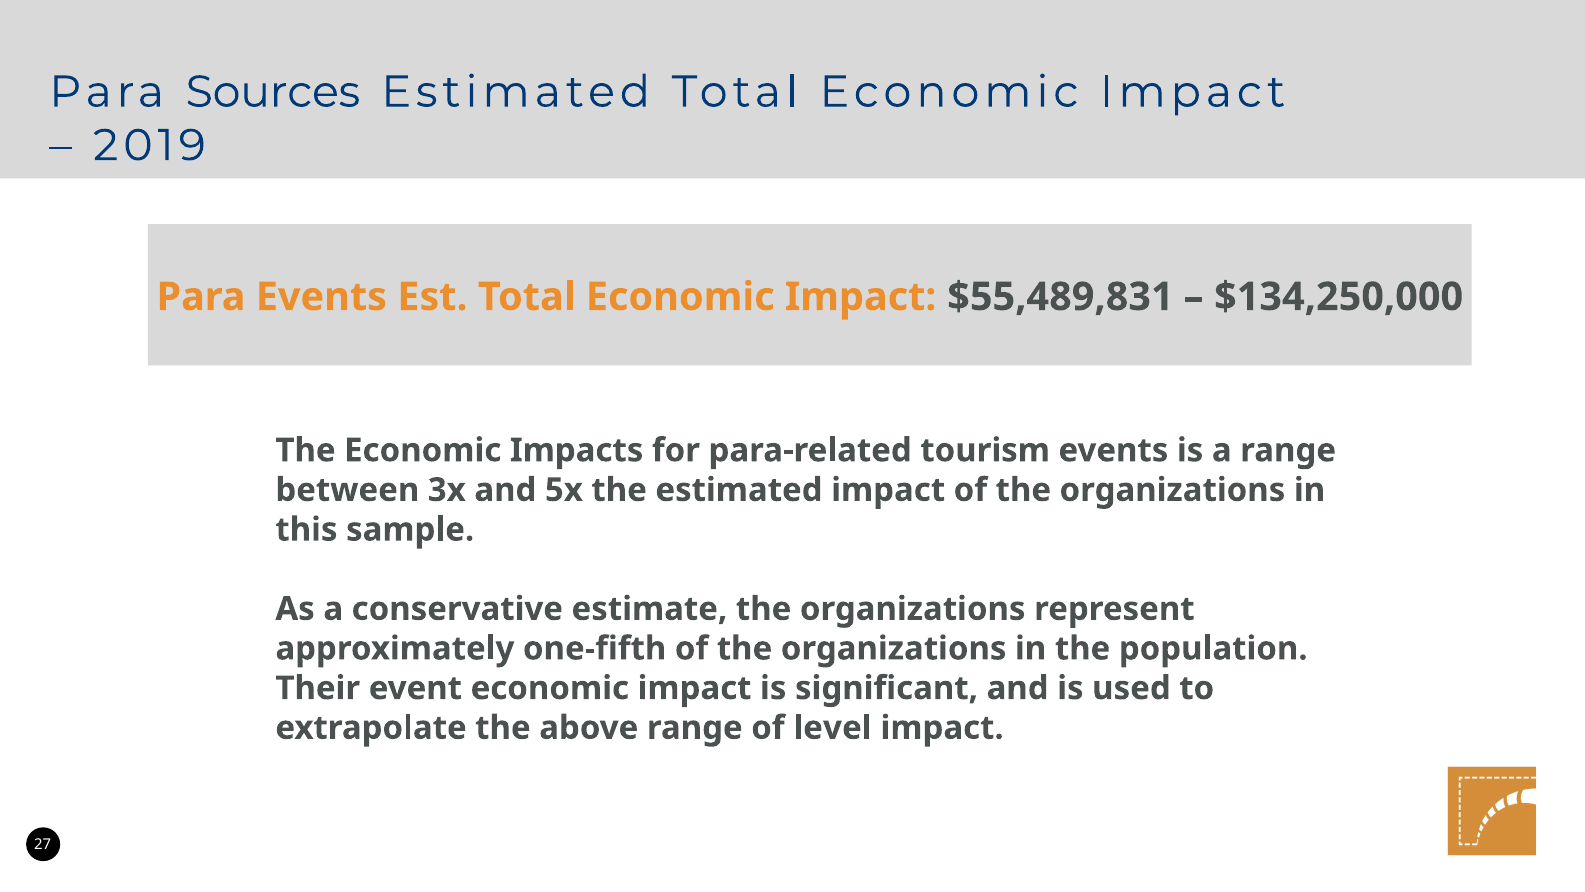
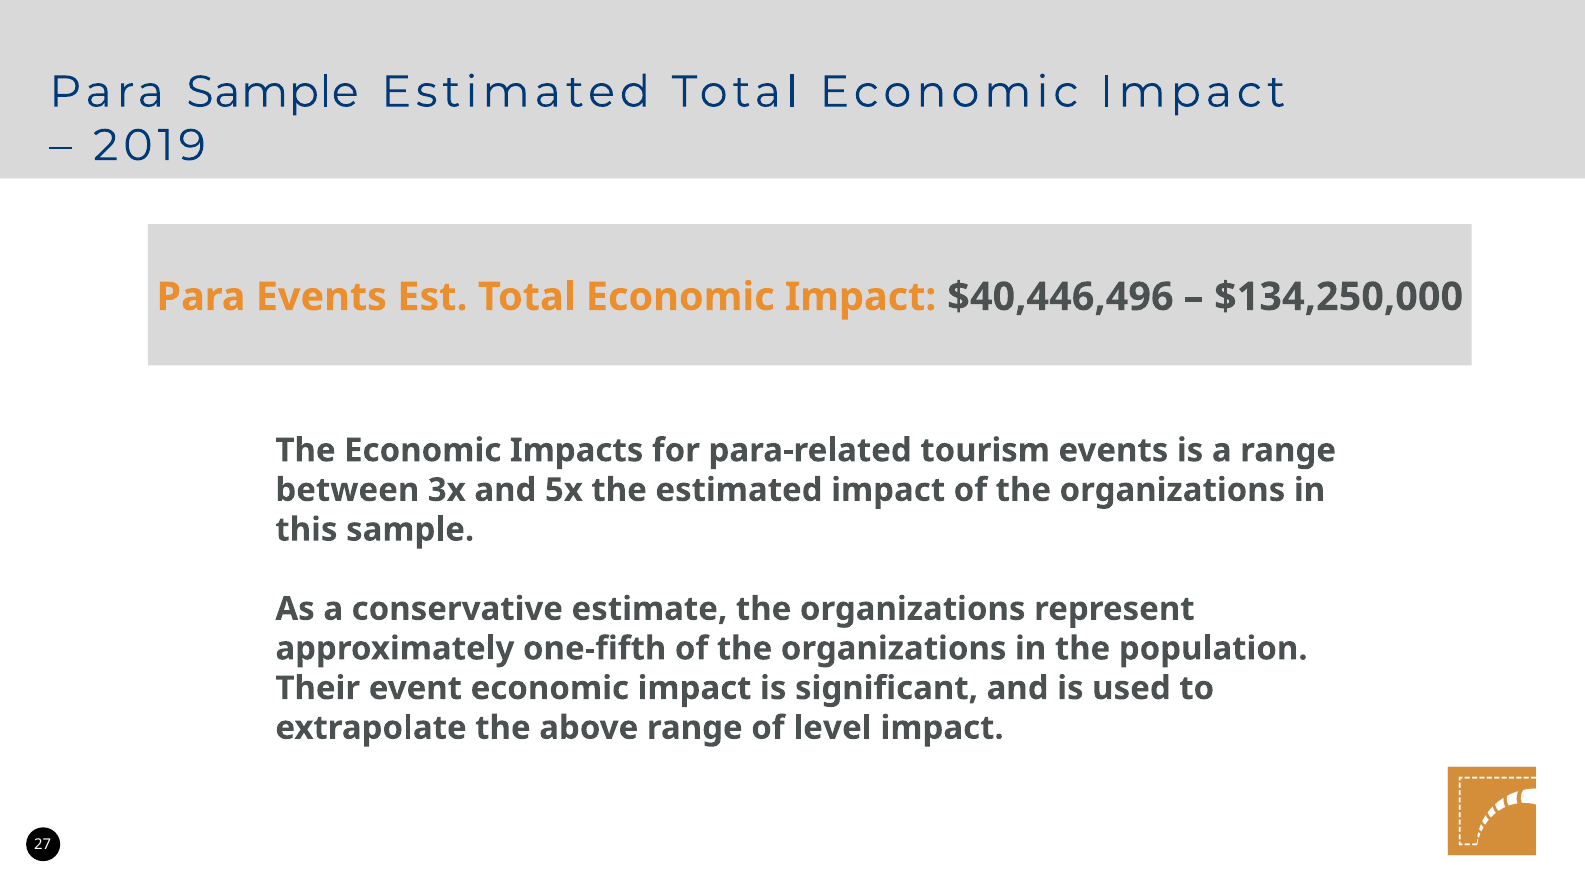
Para Sources: Sources -> Sample
$55,489,831: $55,489,831 -> $40,446,496
